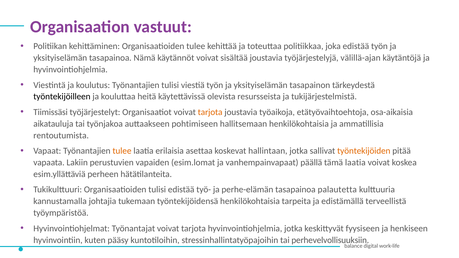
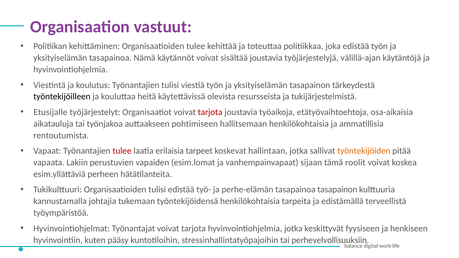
Tiimissäsi: Tiimissäsi -> Etusijalle
tarjota at (210, 112) colour: orange -> red
tulee at (122, 151) colour: orange -> red
asettaa: asettaa -> tarpeet
päällä: päällä -> sijaan
tämä laatia: laatia -> roolit
tasapainoa palautetta: palautetta -> tasapainon
